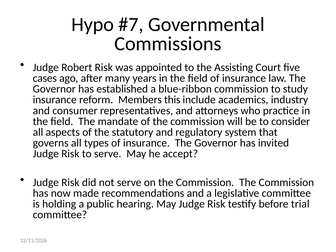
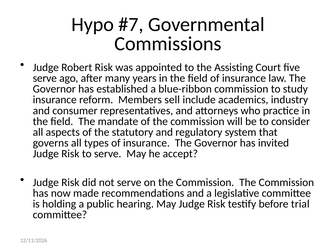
cases at (45, 78): cases -> serve
this: this -> sell
